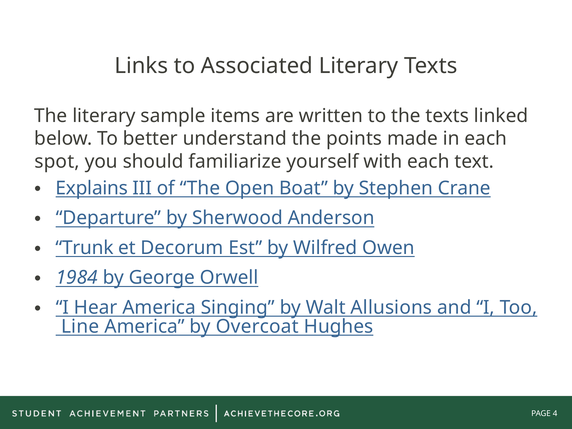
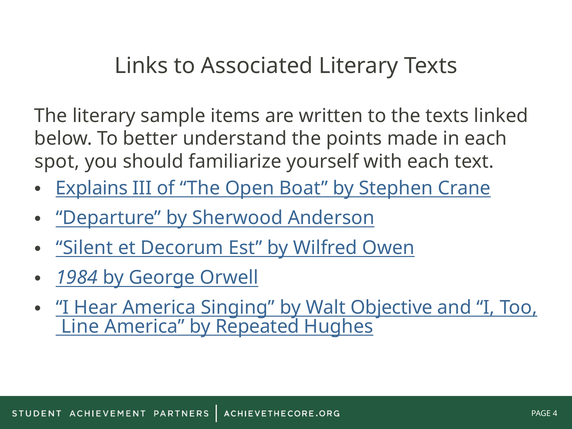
Trunk: Trunk -> Silent
Allusions: Allusions -> Objective
Overcoat: Overcoat -> Repeated
